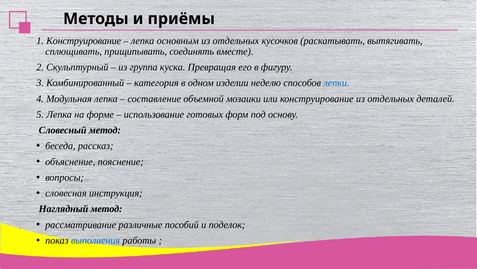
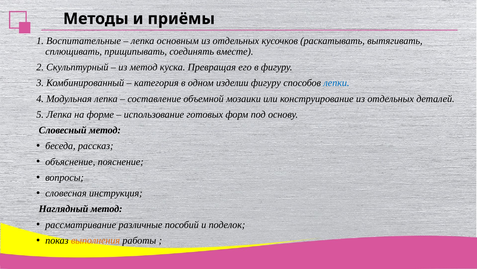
1 Конструирование: Конструирование -> Воспитательные
из группа: группа -> метод
изделии неделю: неделю -> фигуру
выполнения colour: blue -> orange
